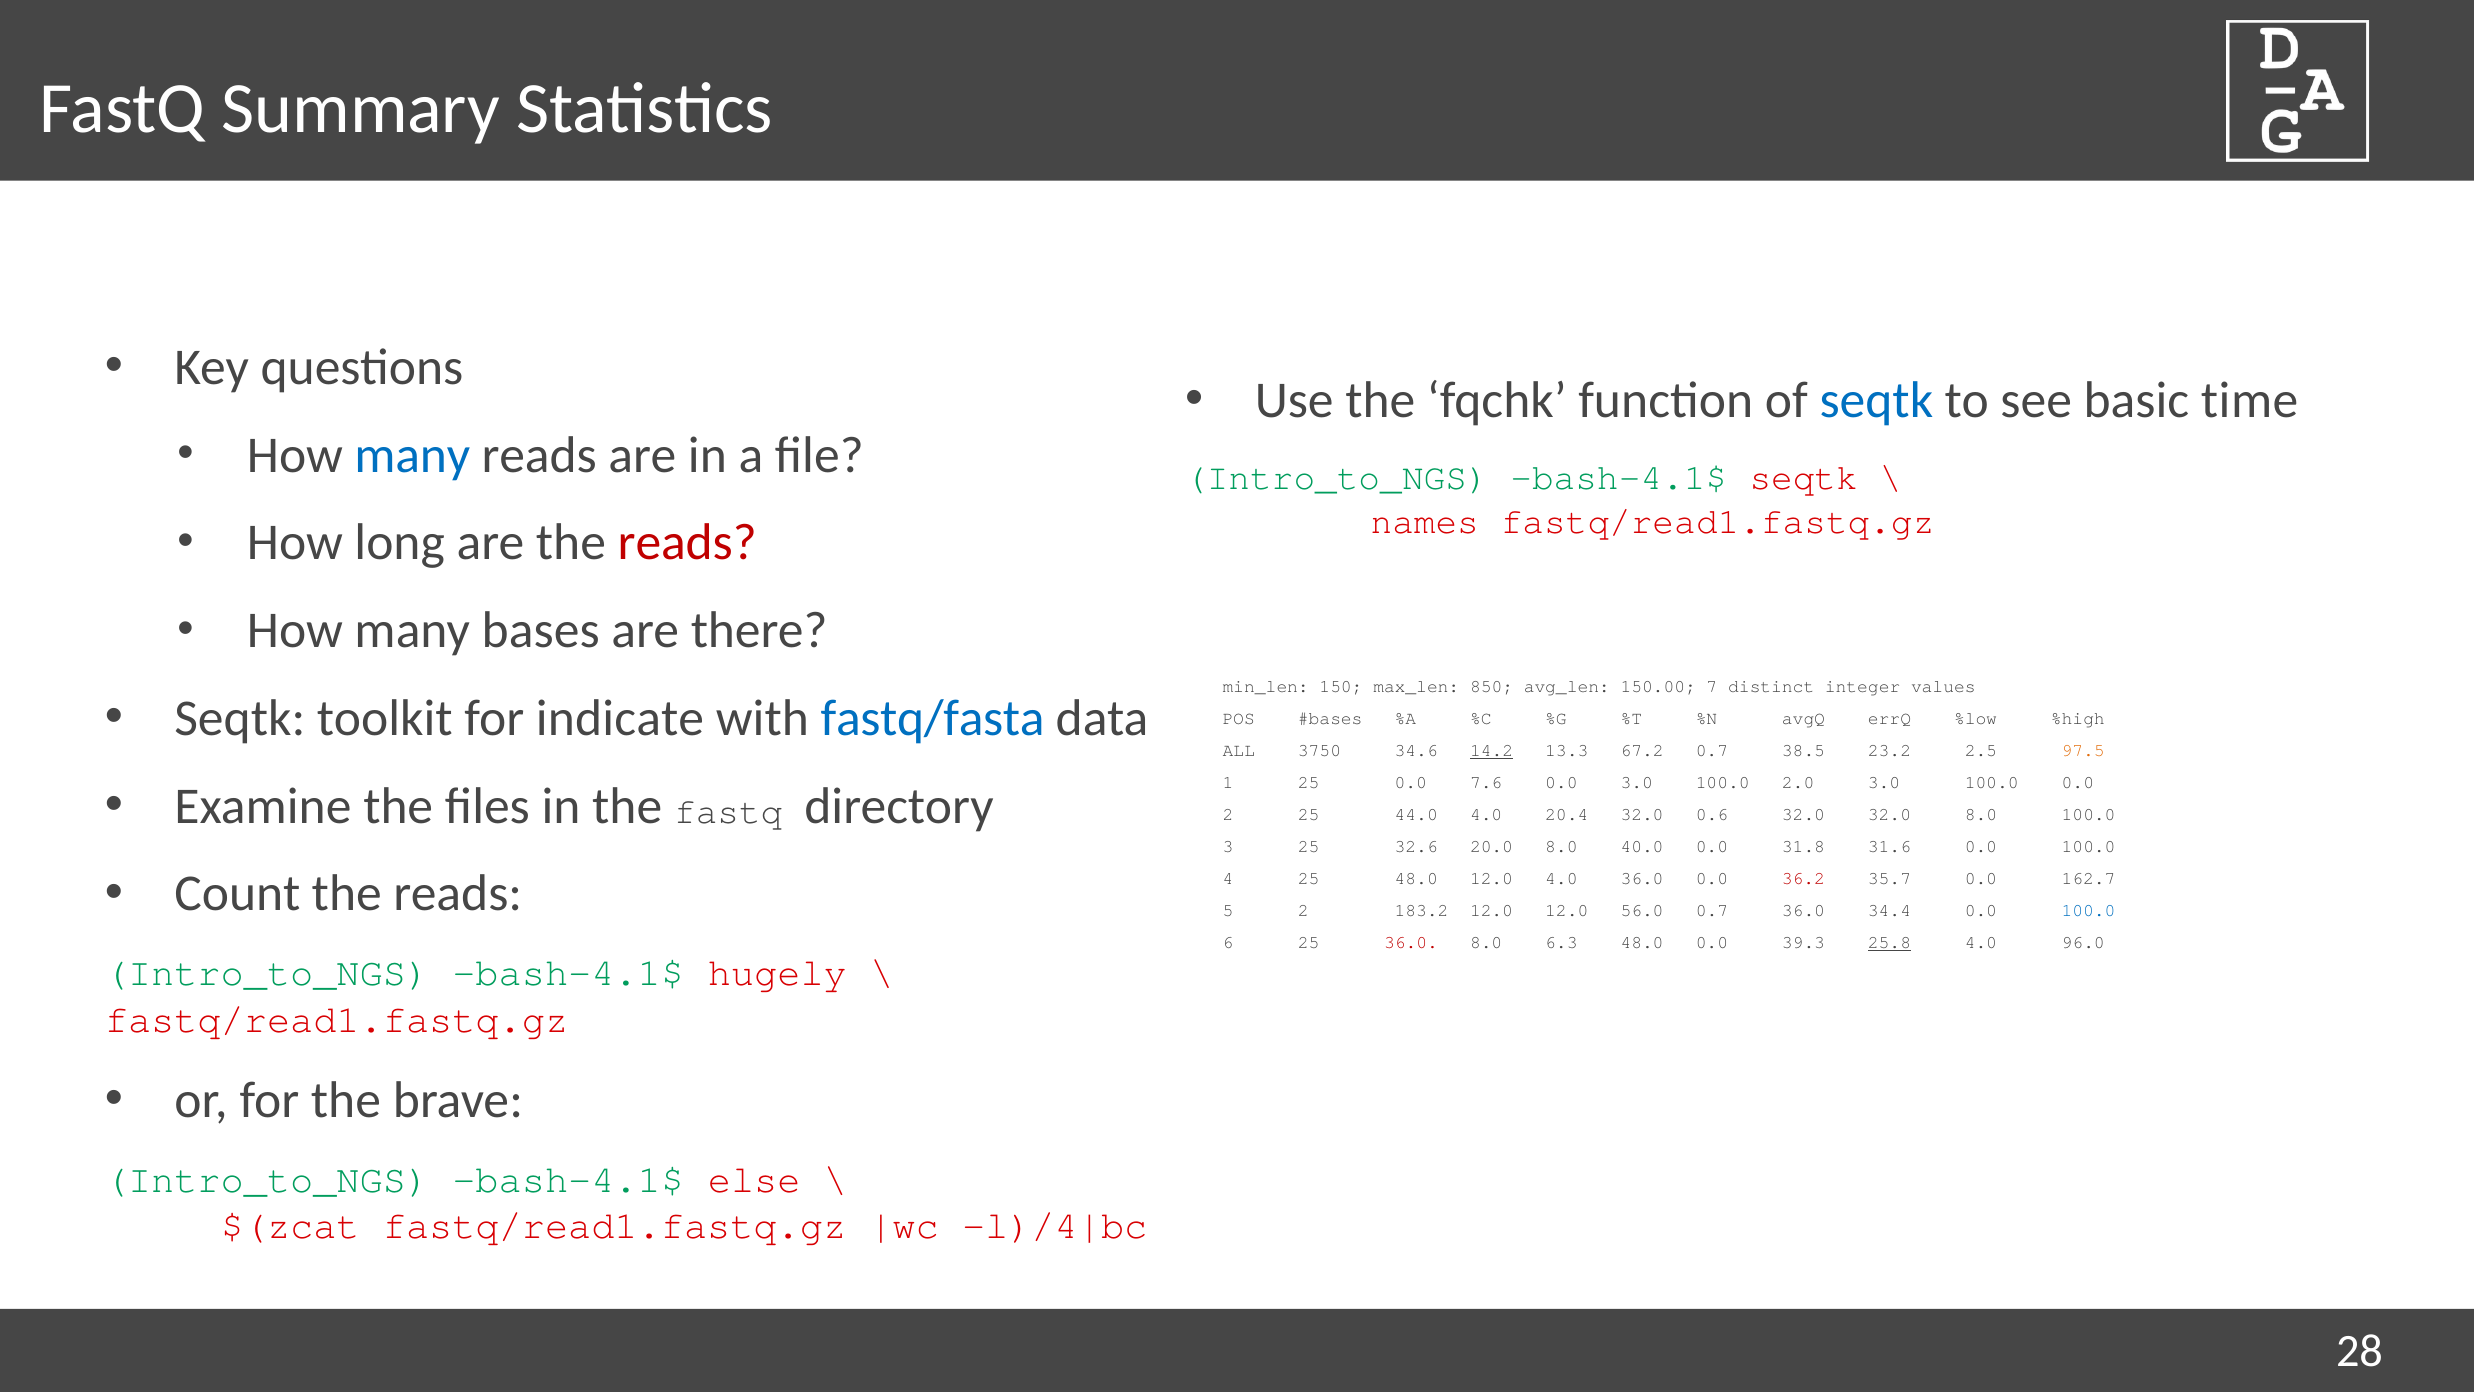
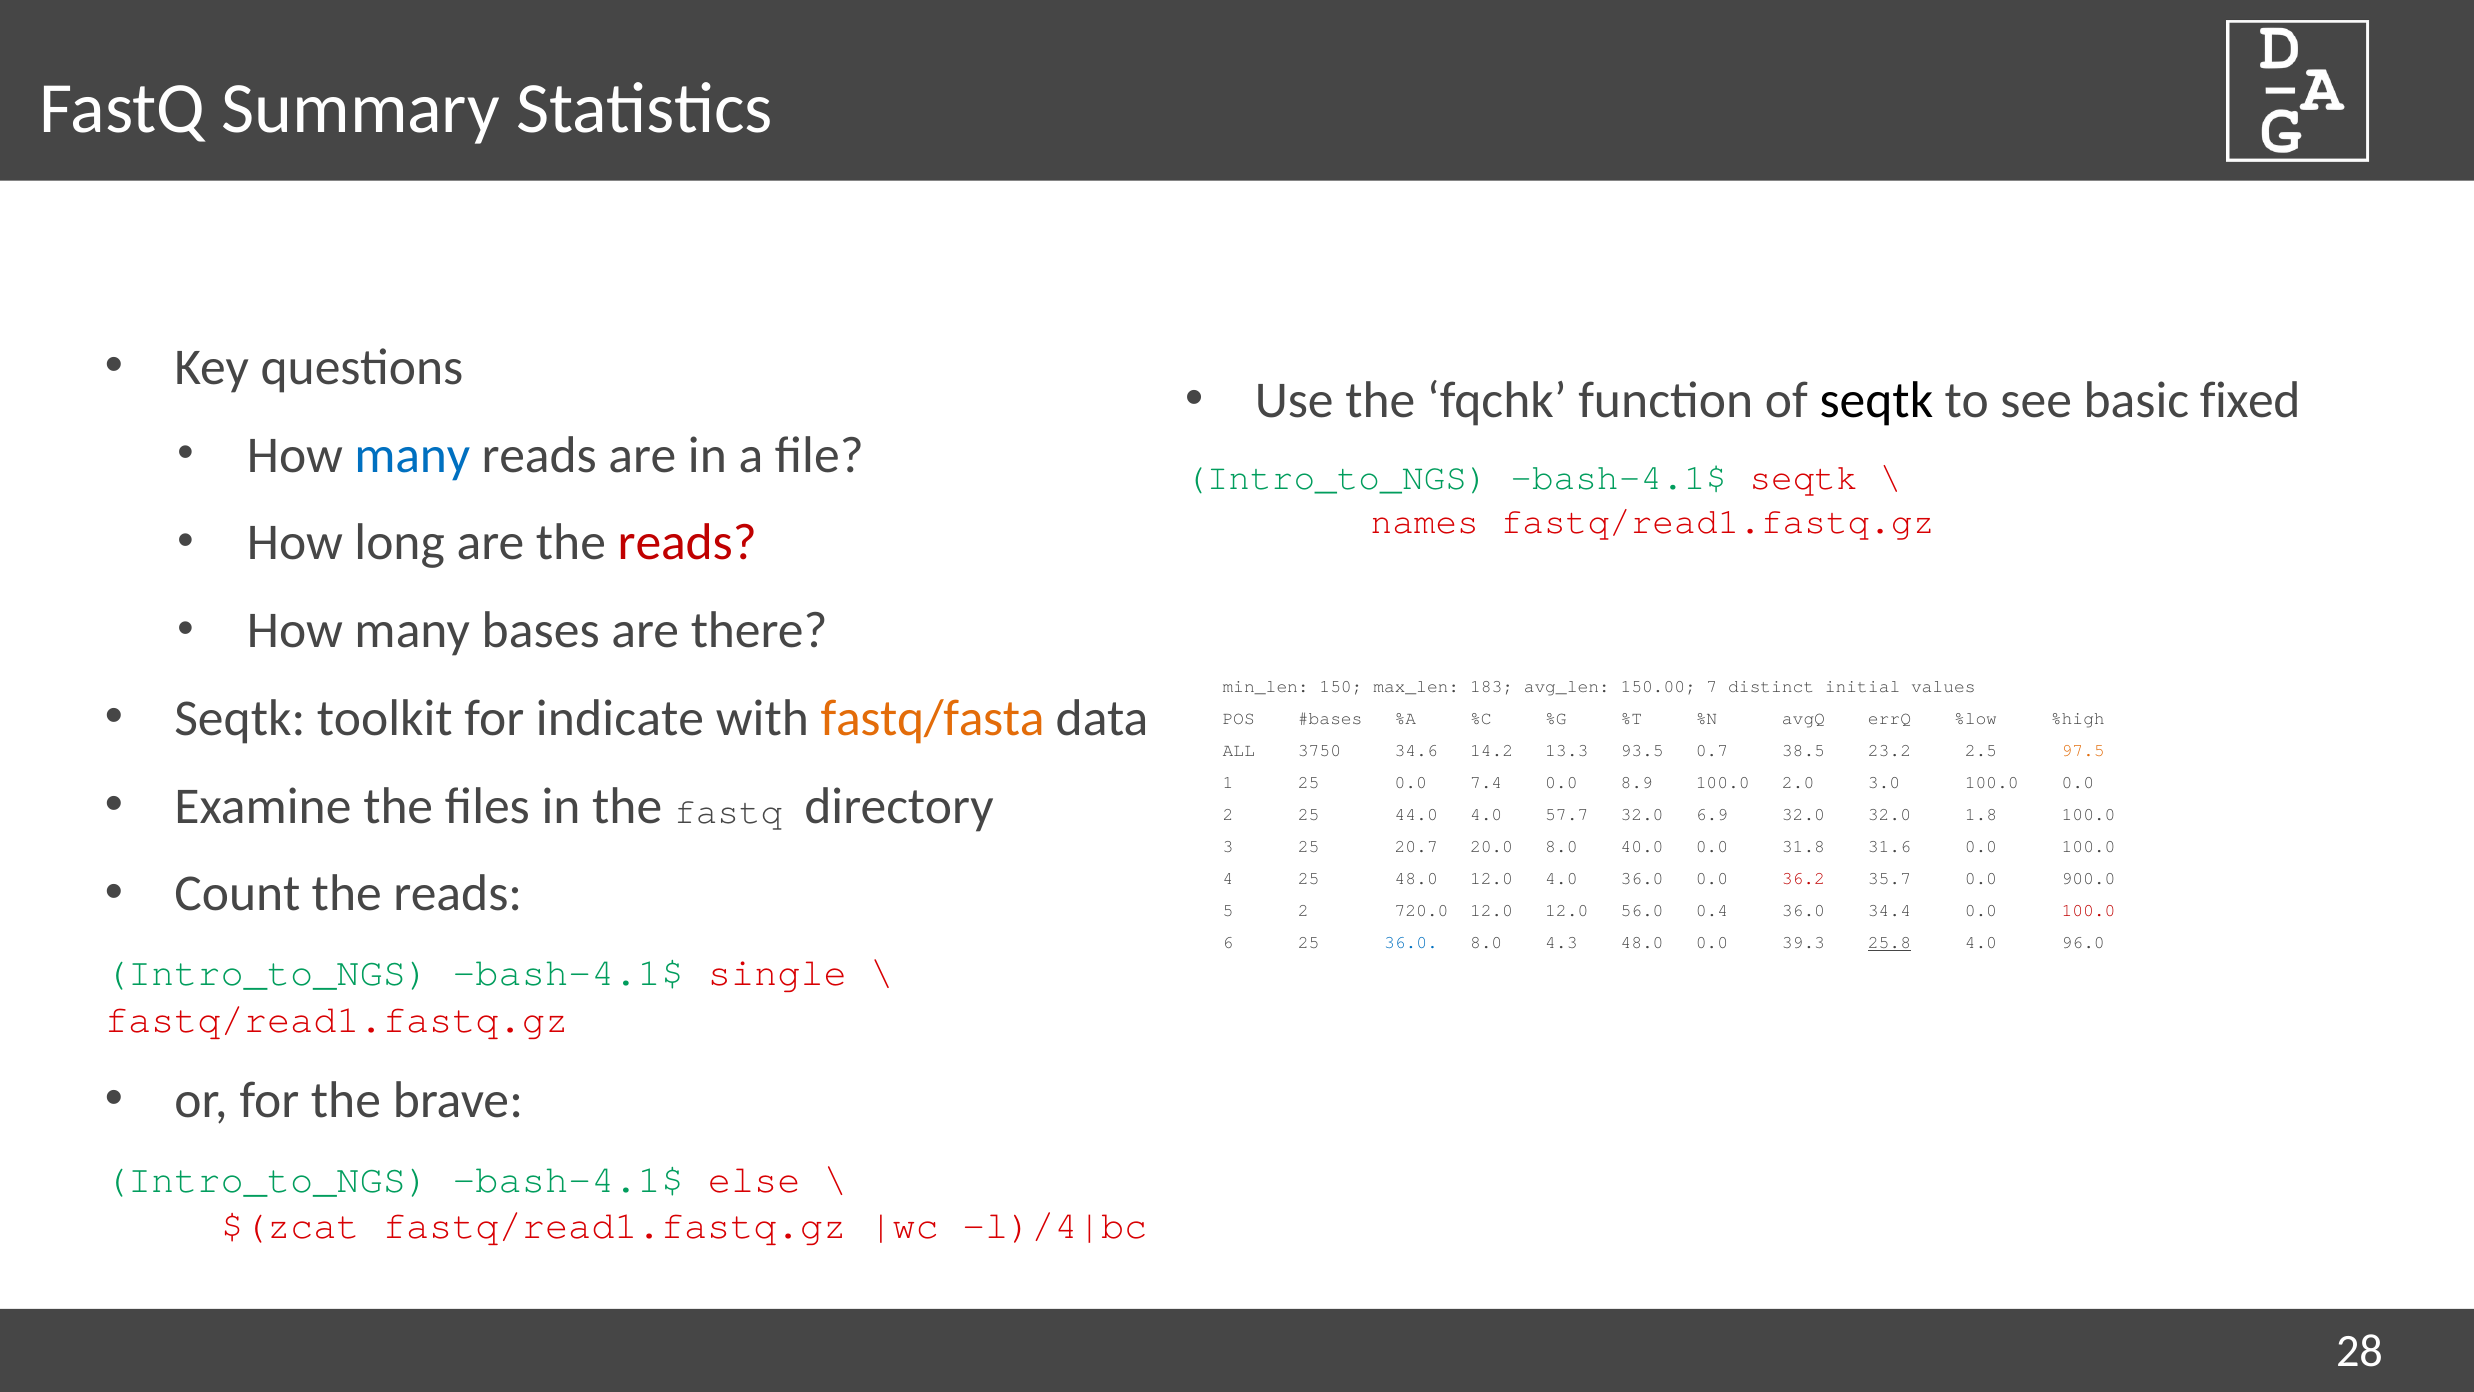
seqtk at (1876, 401) colour: blue -> black
time: time -> fixed
850: 850 -> 183
integer: integer -> initial
fastq/fasta colour: blue -> orange
14.2 underline: present -> none
67.2: 67.2 -> 93.5
7.6: 7.6 -> 7.4
0.0 3.0: 3.0 -> 8.9
20.4: 20.4 -> 57.7
0.6: 0.6 -> 6.9
32.0 8.0: 8.0 -> 1.8
32.6: 32.6 -> 20.7
162.7: 162.7 -> 900.0
183.2: 183.2 -> 720.0
56.0 0.7: 0.7 -> 0.4
100.0 at (2089, 910) colour: blue -> red
36.0 at (1411, 942) colour: red -> blue
6.3: 6.3 -> 4.3
hugely: hugely -> single
